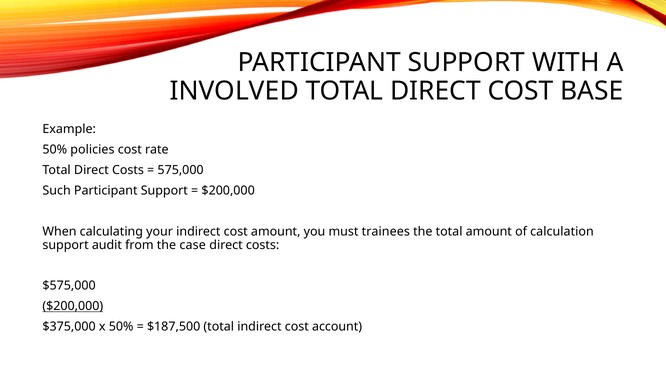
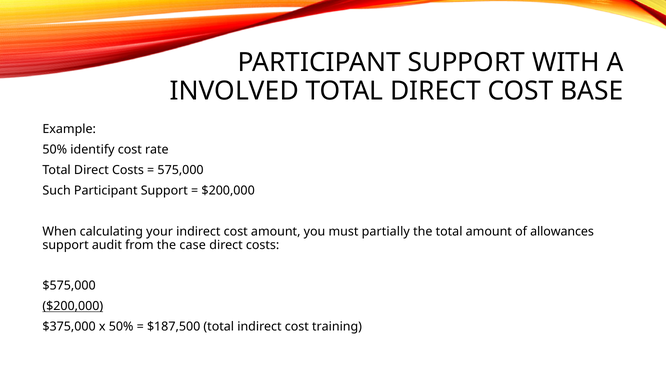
policies: policies -> identify
trainees: trainees -> partially
calculation: calculation -> allowances
account: account -> training
